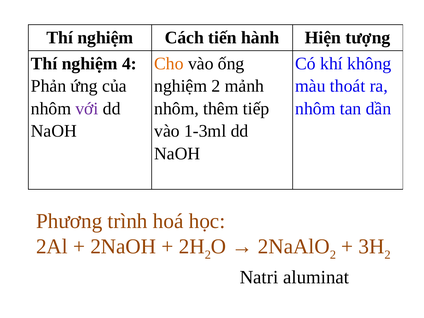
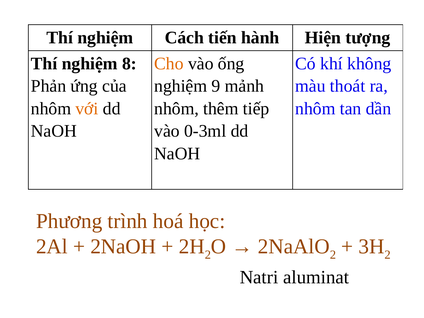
4: 4 -> 8
nghiệm 2: 2 -> 9
với colour: purple -> orange
1-3ml: 1-3ml -> 0-3ml
